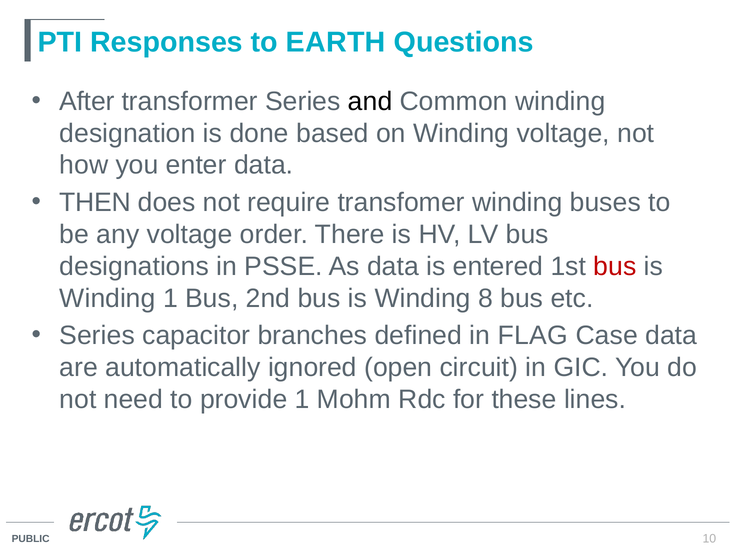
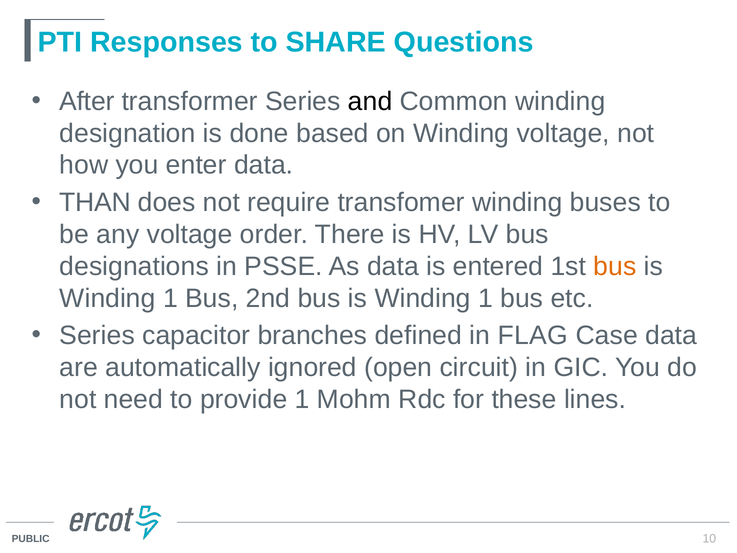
EARTH: EARTH -> SHARE
THEN: THEN -> THAN
bus at (615, 266) colour: red -> orange
8 at (485, 298): 8 -> 1
